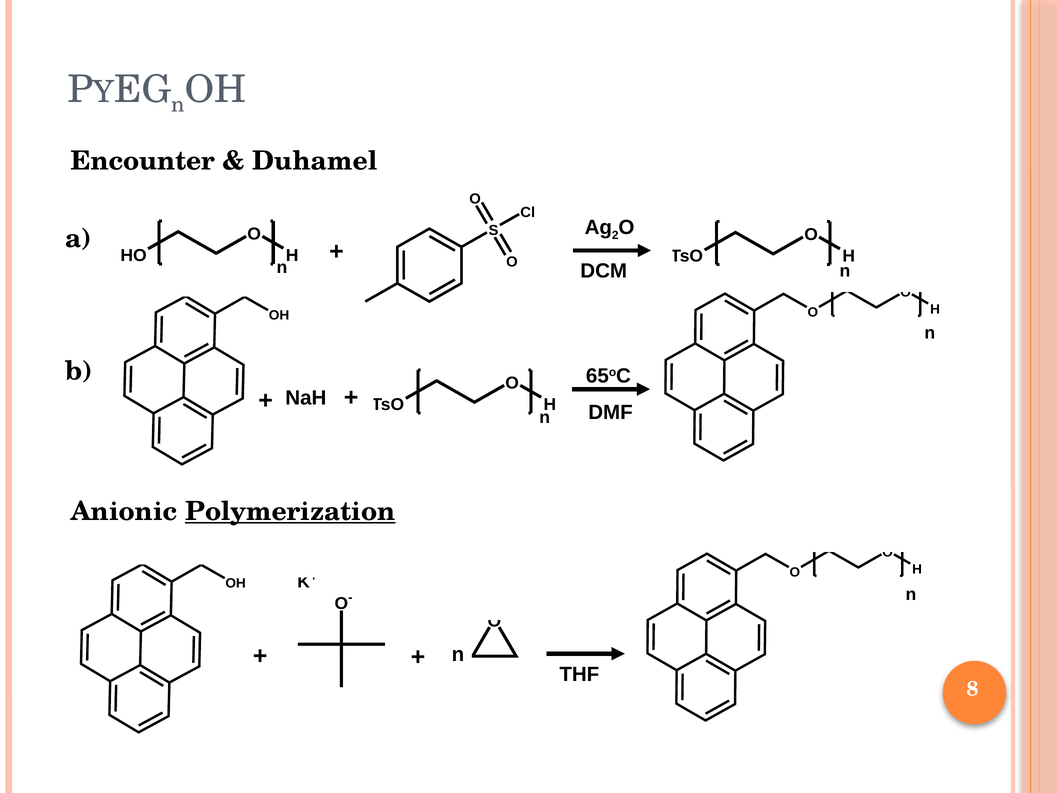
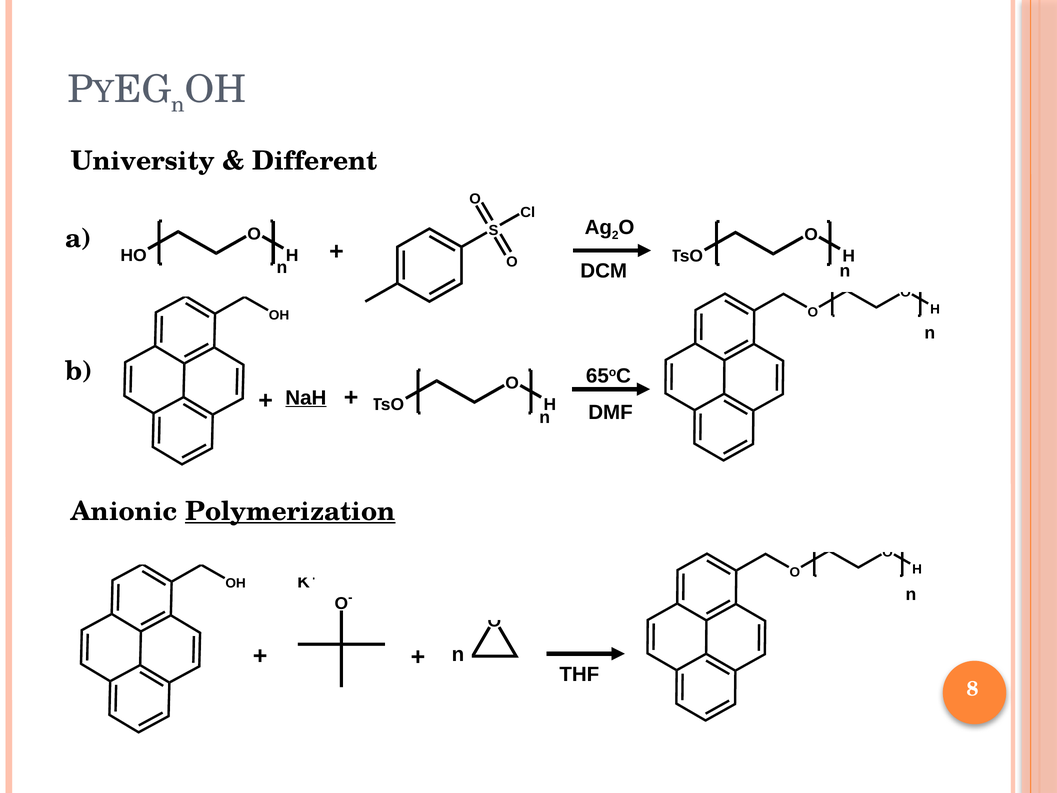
Encounter: Encounter -> University
Duhamel: Duhamel -> Different
NaH underline: none -> present
